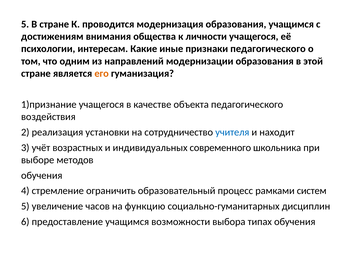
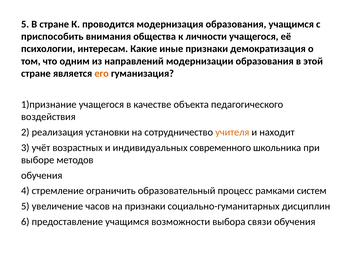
достижениям: достижениям -> приспособить
признаки педагогического: педагогического -> демократизация
учителя colour: blue -> orange
на функцию: функцию -> признаки
типах: типах -> связи
